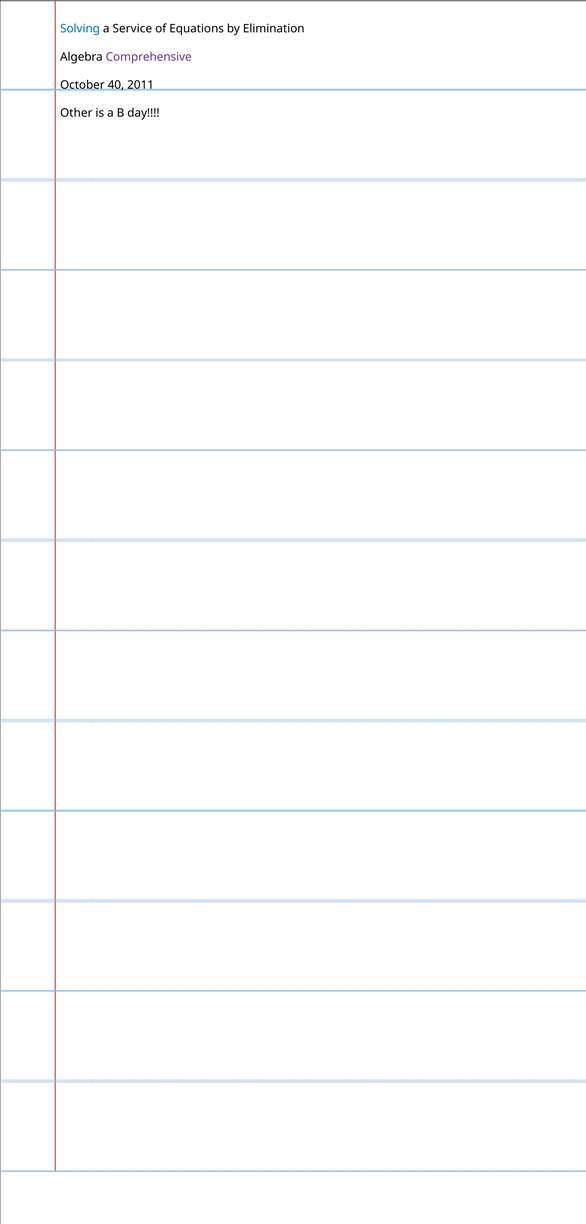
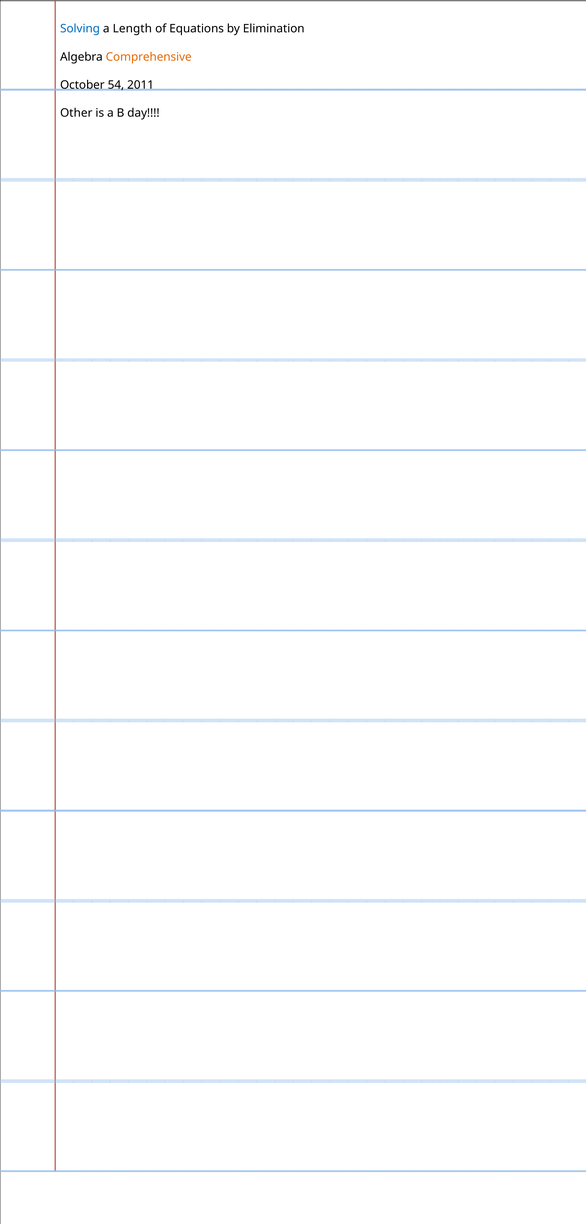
Service: Service -> Length
Comprehensive colour: purple -> orange
40: 40 -> 54
